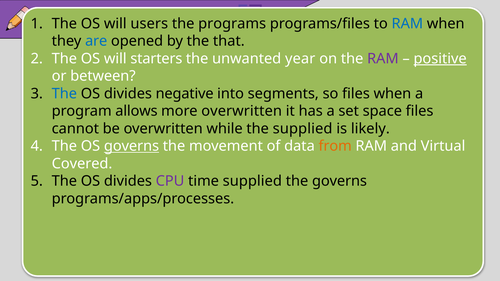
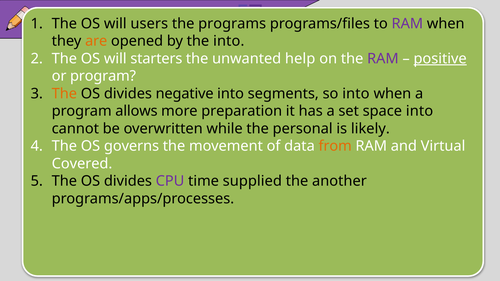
RAM at (407, 24) colour: blue -> purple
are colour: blue -> orange
the that: that -> into
unwanted year: year -> help
or between: between -> program
The at (64, 94) colour: blue -> orange
so files: files -> into
more overwritten: overwritten -> preparation
space files: files -> into
the supplied: supplied -> personal
governs at (132, 146) underline: present -> none
the governs: governs -> another
